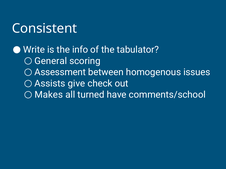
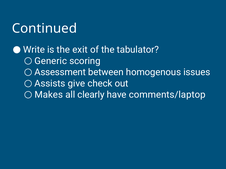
Consistent: Consistent -> Continued
info: info -> exit
General: General -> Generic
turned: turned -> clearly
comments/school: comments/school -> comments/laptop
